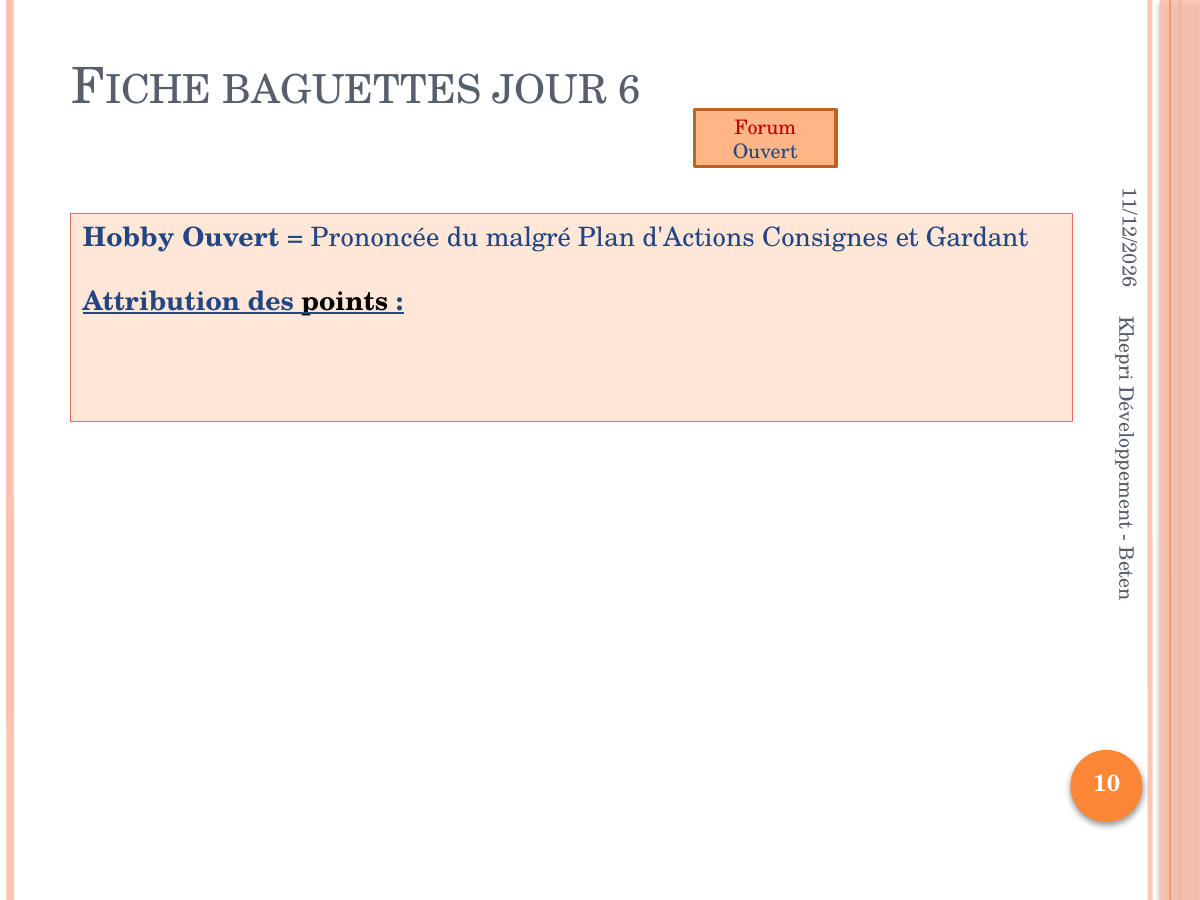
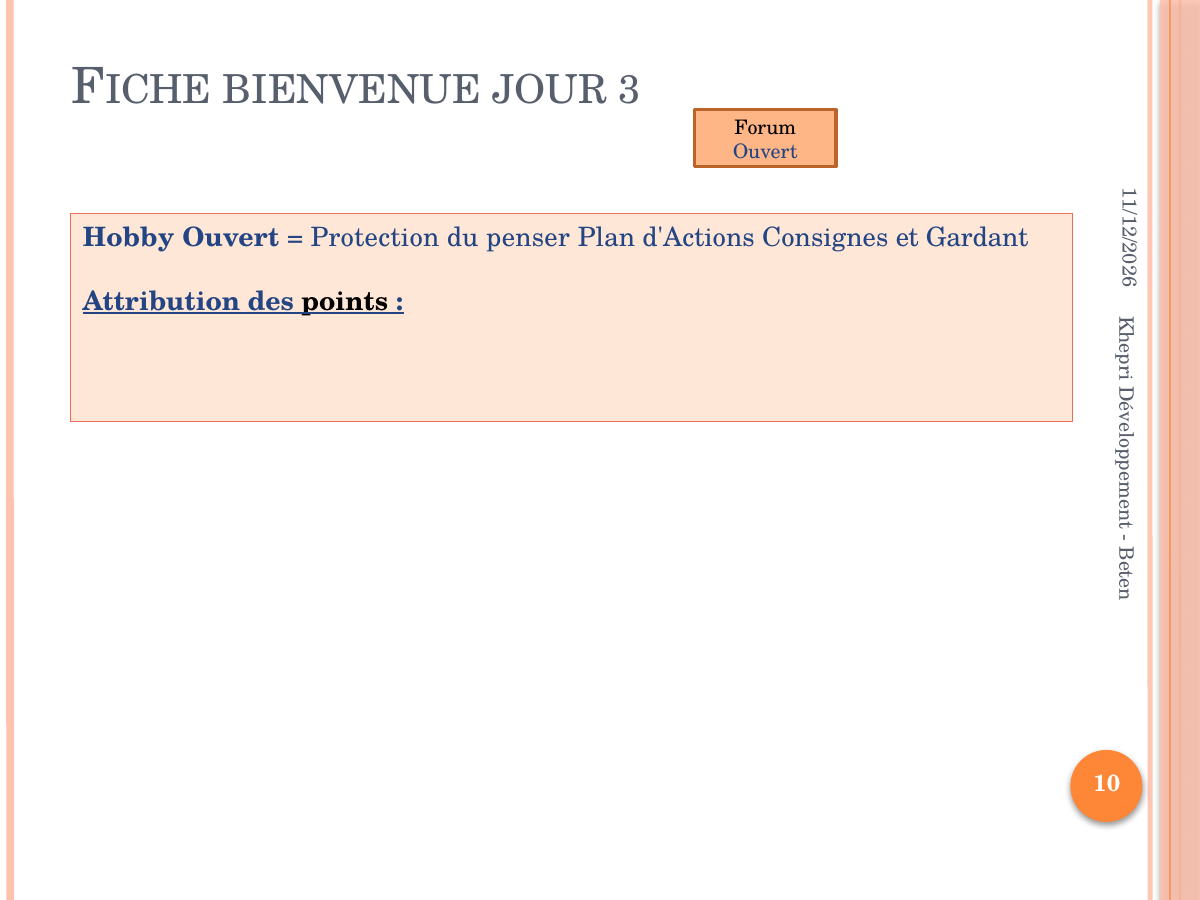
BAGUETTES: BAGUETTES -> BIENVENUE
JOUR 6: 6 -> 3
Forum colour: red -> black
Prononcée: Prononcée -> Protection
malgré: malgré -> penser
